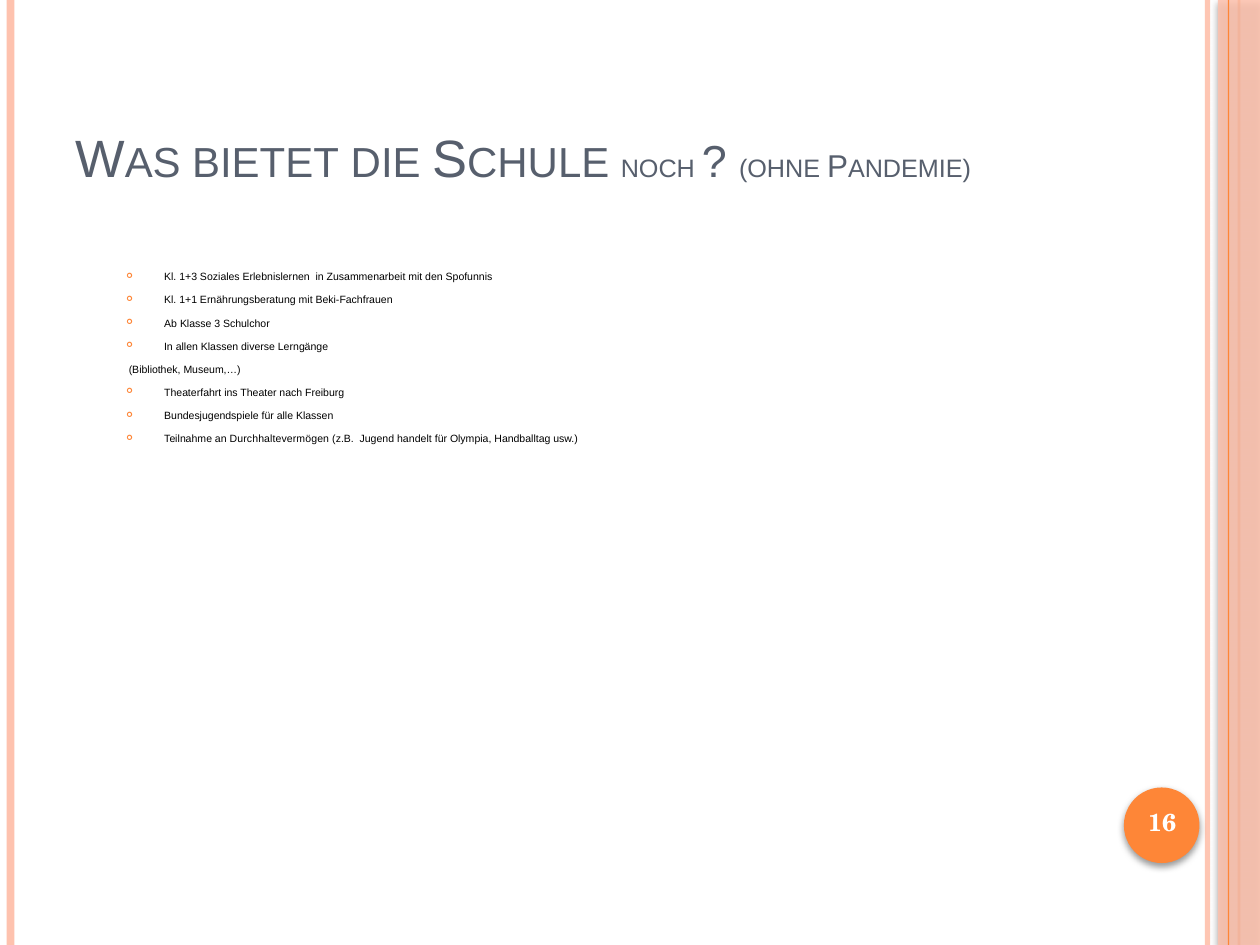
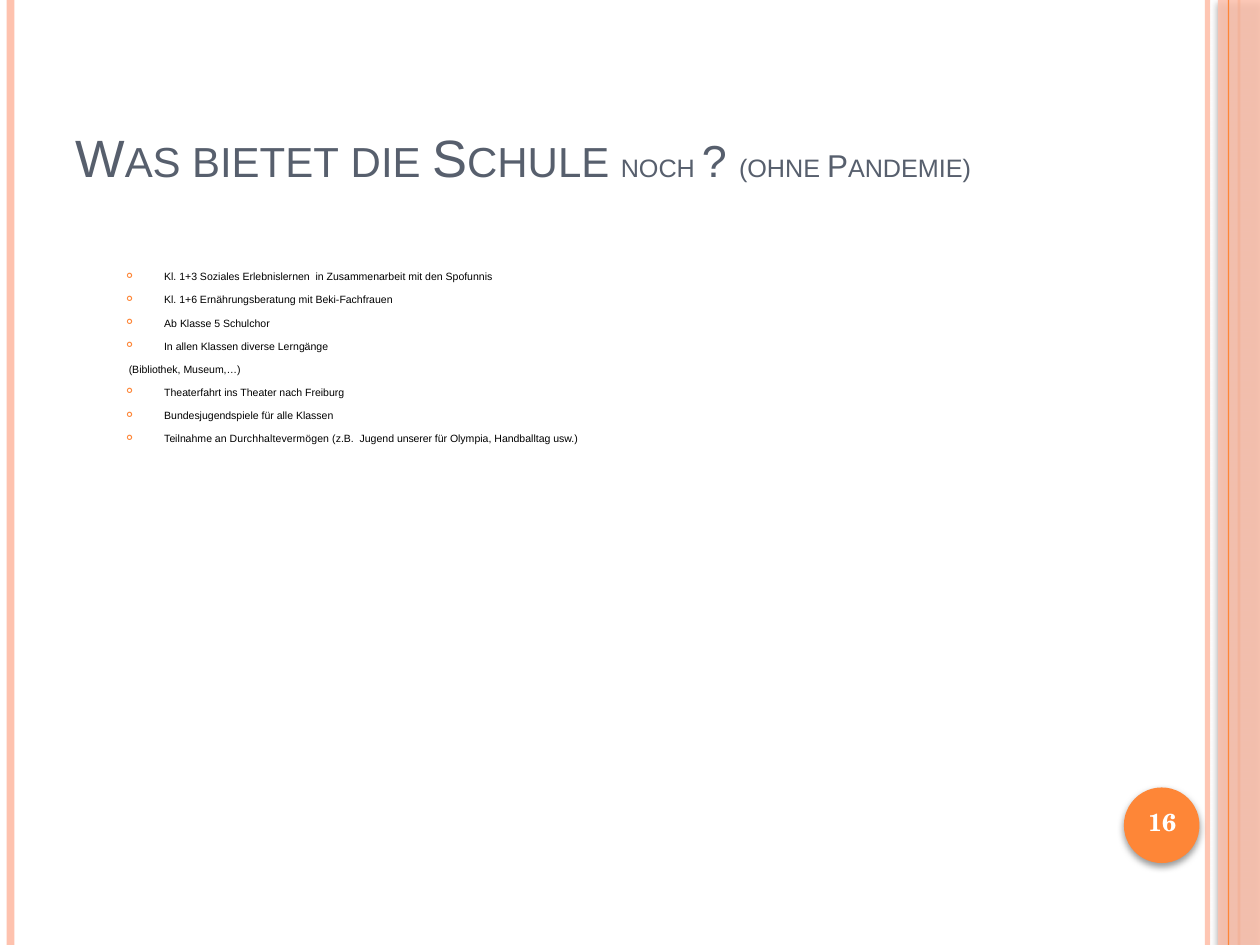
1+1: 1+1 -> 1+6
3: 3 -> 5
handelt: handelt -> unserer
